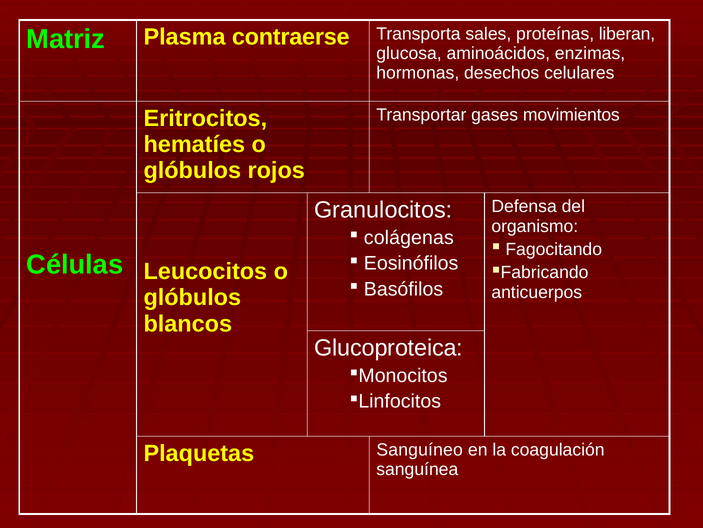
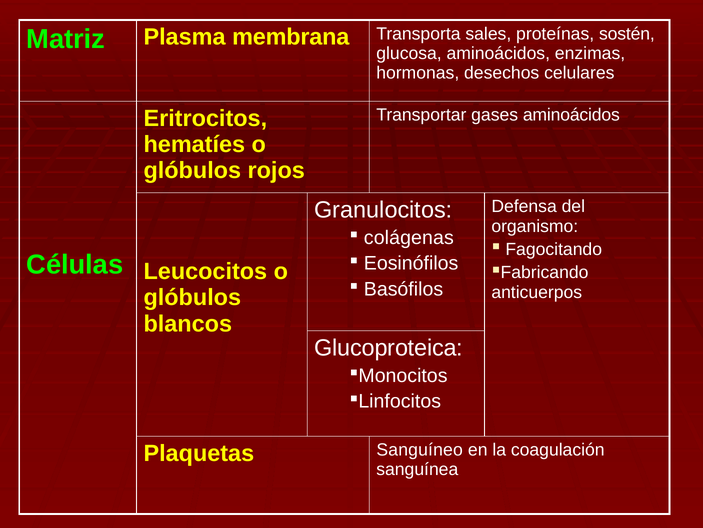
contraerse: contraerse -> membrana
liberan: liberan -> sostén
gases movimientos: movimientos -> aminoácidos
